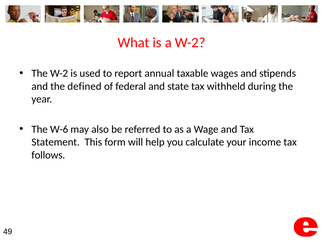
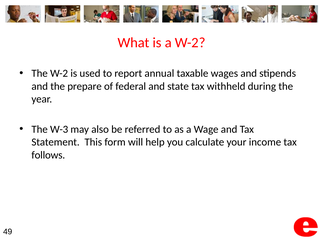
defined: defined -> prepare
W-6: W-6 -> W-3
